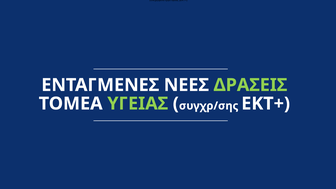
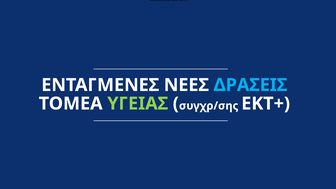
ΔΡΑΣΕΙΣ colour: light green -> light blue
